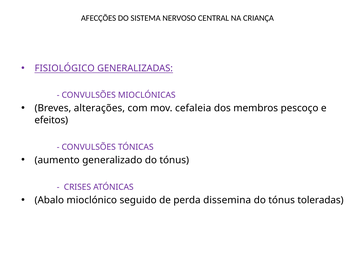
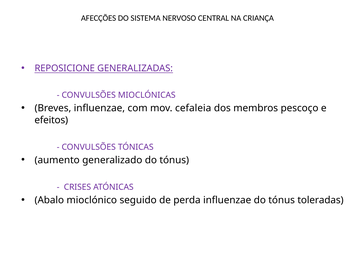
FISIOLÓGICO: FISIOLÓGICO -> REPOSICIONE
Breves alterações: alterações -> influenzae
perda dissemina: dissemina -> influenzae
